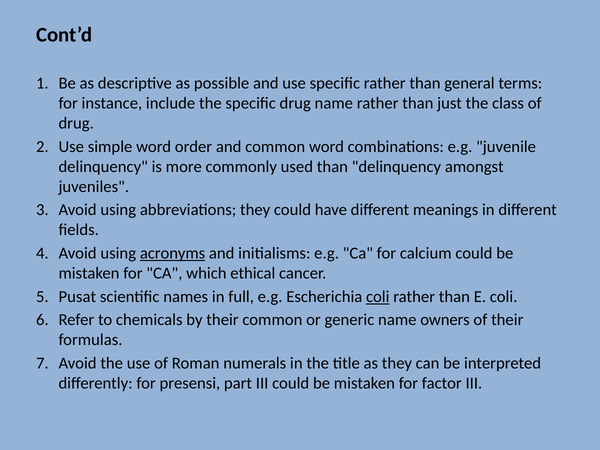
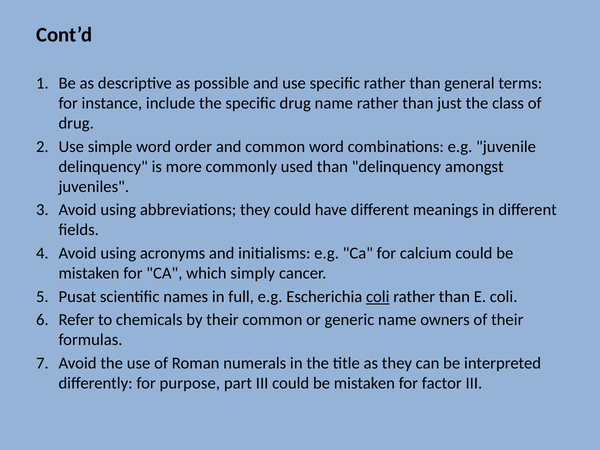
acronyms underline: present -> none
ethical: ethical -> simply
presensi: presensi -> purpose
